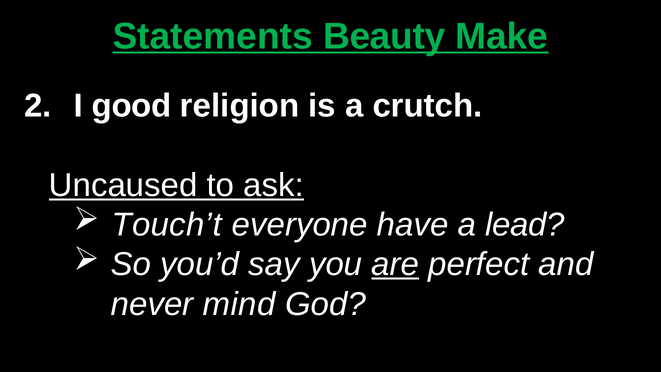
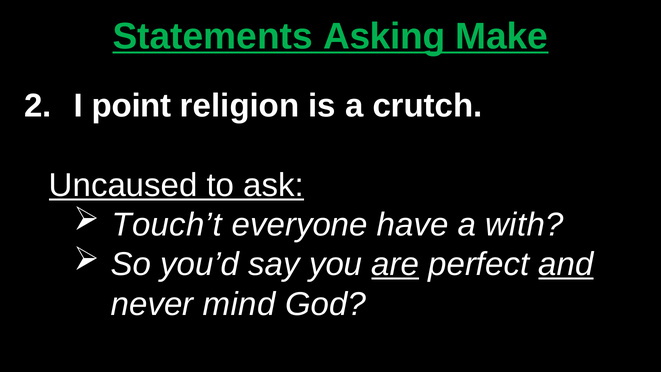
Beauty: Beauty -> Asking
good: good -> point
lead: lead -> with
and underline: none -> present
